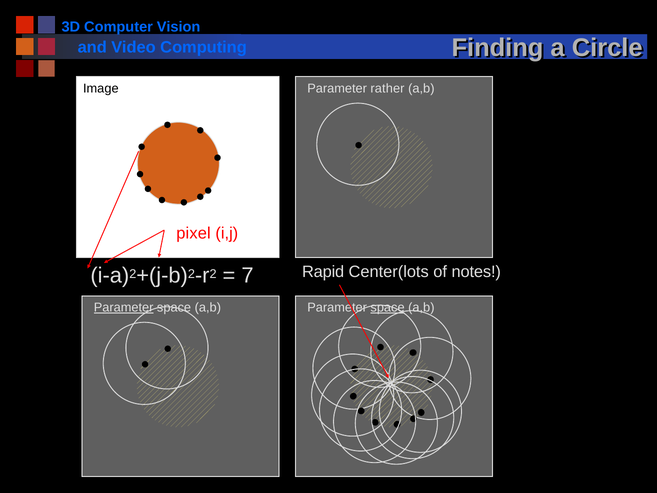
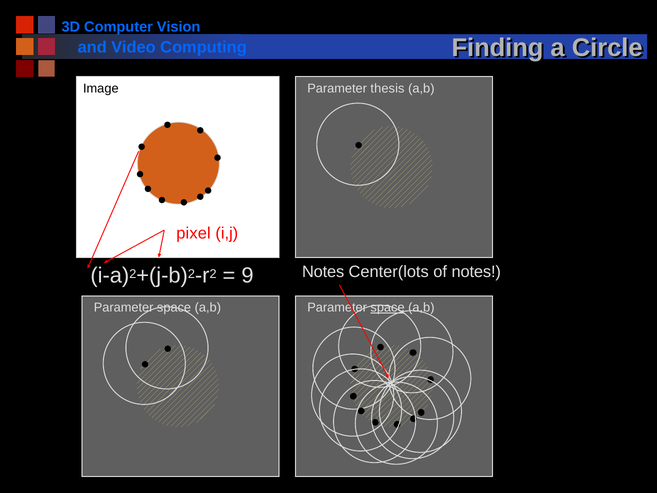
rather: rather -> thesis
Rapid at (323, 272): Rapid -> Notes
7: 7 -> 9
Parameter at (124, 307) underline: present -> none
